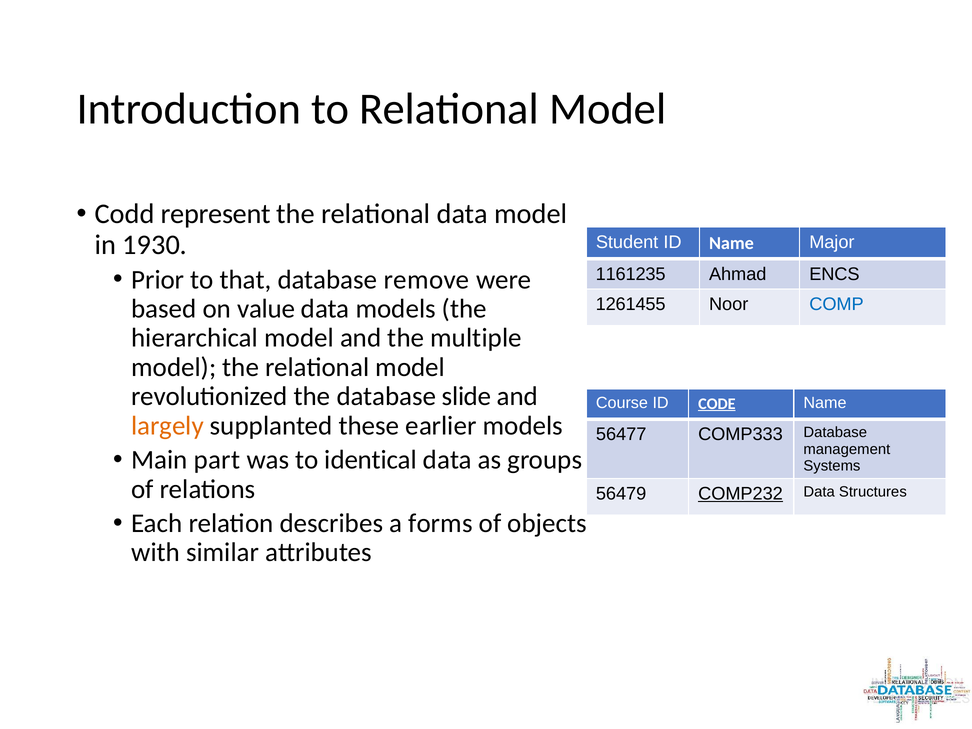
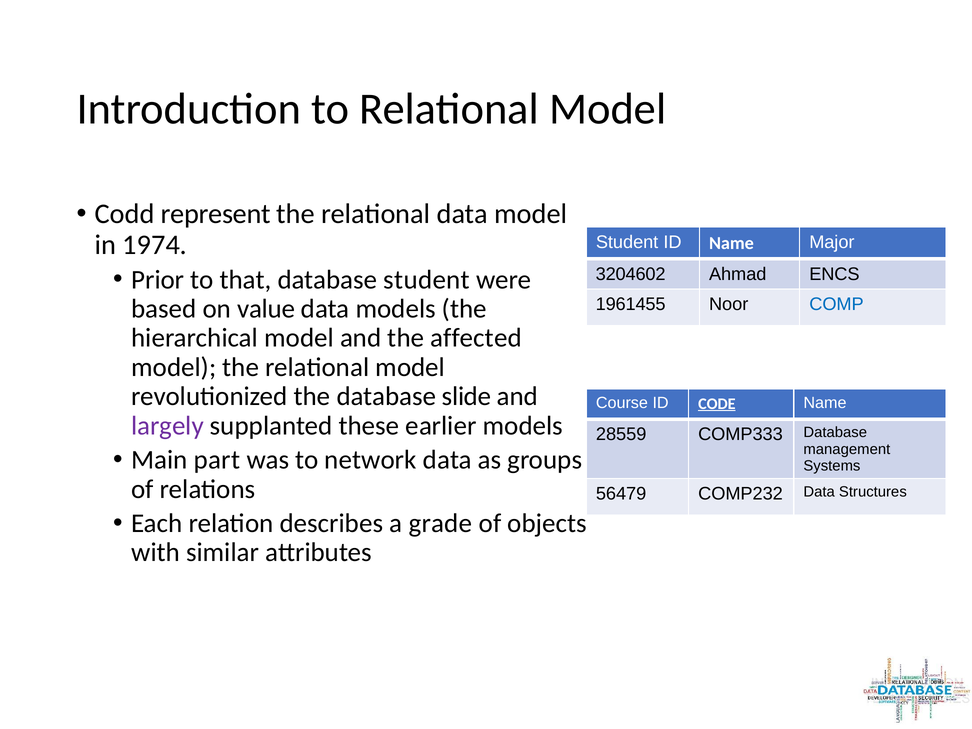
1930: 1930 -> 1974
1161235: 1161235 -> 3204602
database remove: remove -> student
1261455: 1261455 -> 1961455
multiple: multiple -> affected
largely colour: orange -> purple
56477: 56477 -> 28559
identical: identical -> network
COMP232 underline: present -> none
forms: forms -> grade
